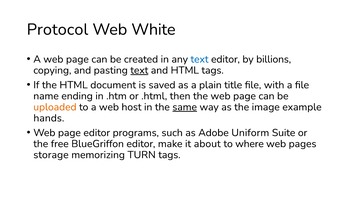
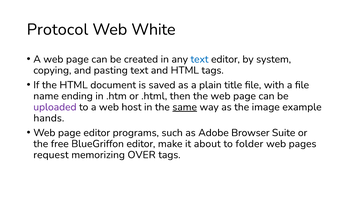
billions: billions -> system
text at (139, 70) underline: present -> none
uploaded colour: orange -> purple
Uniform: Uniform -> Browser
where: where -> folder
storage: storage -> request
TURN: TURN -> OVER
